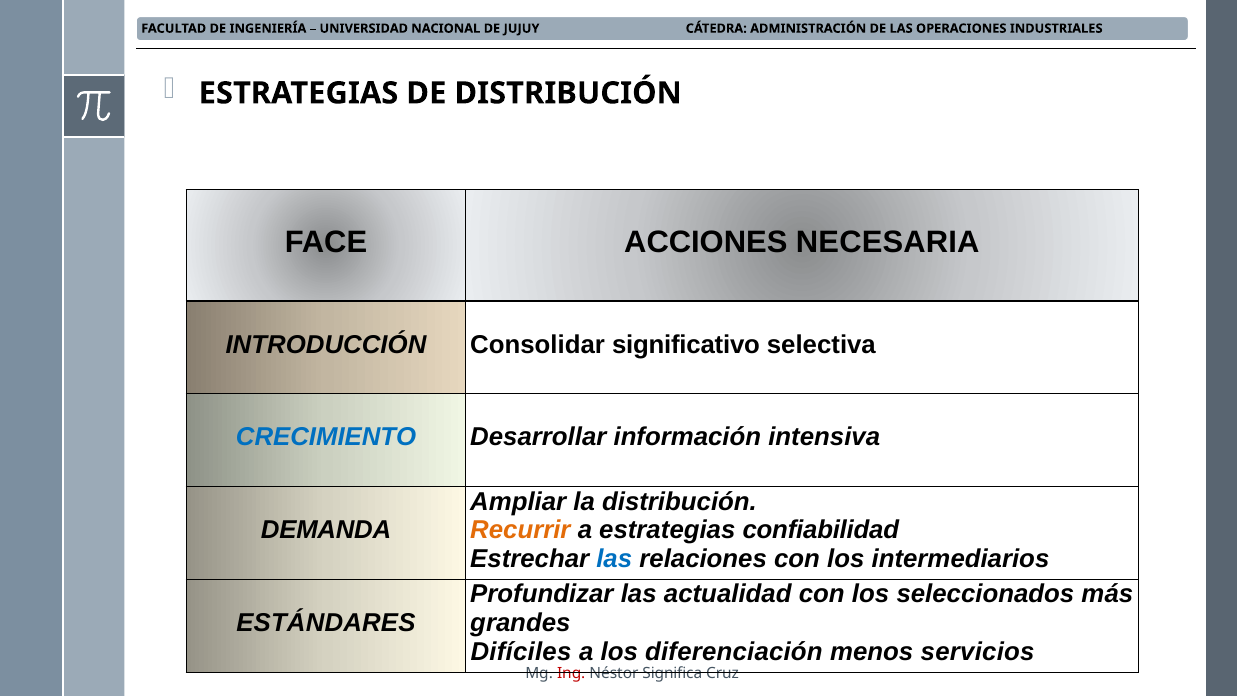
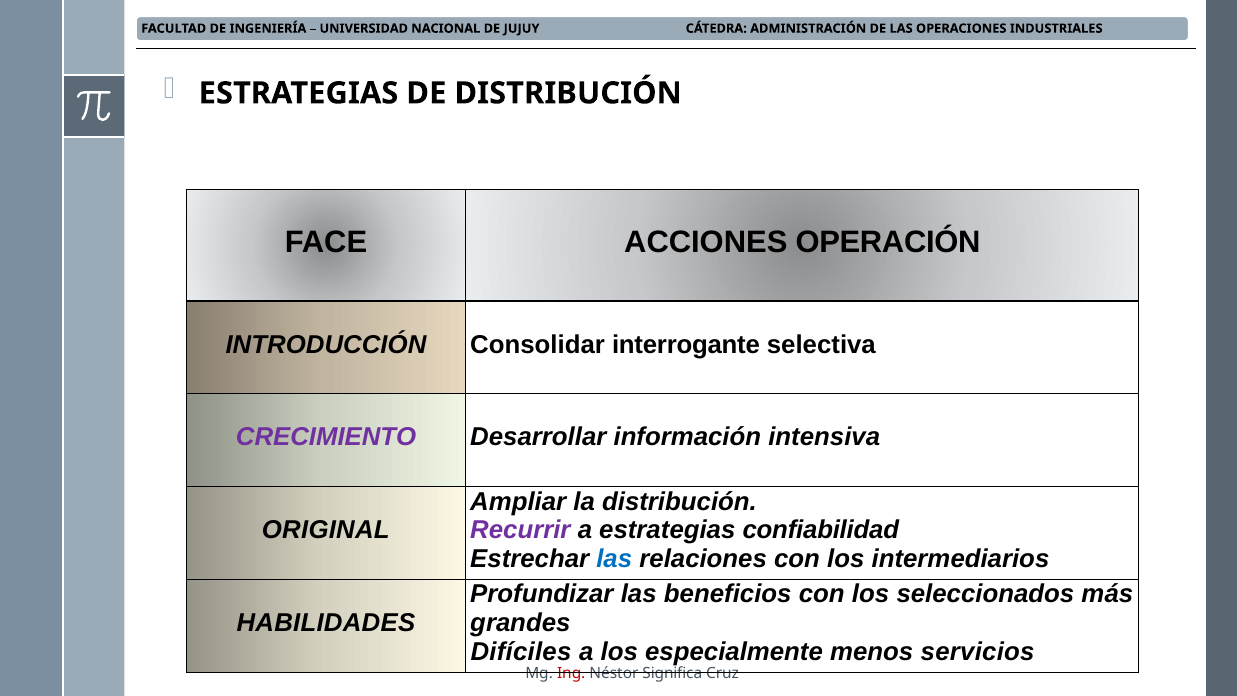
NECESARIA: NECESARIA -> OPERACIÓN
significativo: significativo -> interrogante
CRECIMIENTO colour: blue -> purple
DEMANDA: DEMANDA -> ORIGINAL
Recurrir colour: orange -> purple
actualidad: actualidad -> beneficios
ESTÁNDARES: ESTÁNDARES -> HABILIDADES
diferenciación: diferenciación -> especialmente
